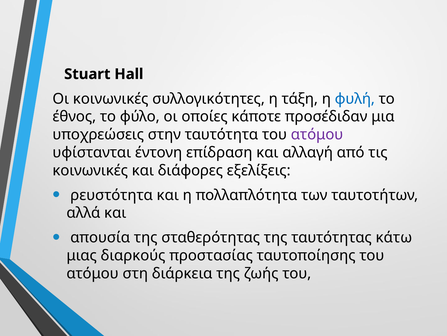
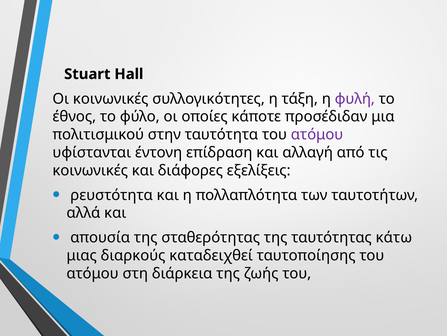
φυλή colour: blue -> purple
υποχρεώσεις: υποχρεώσεις -> πολιτισμικού
προστασίας: προστασίας -> καταδειχθεί
